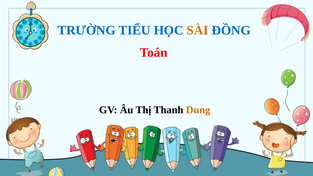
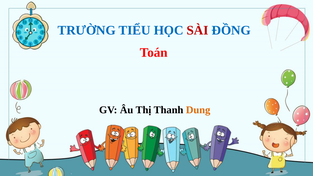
SÀI colour: orange -> red
